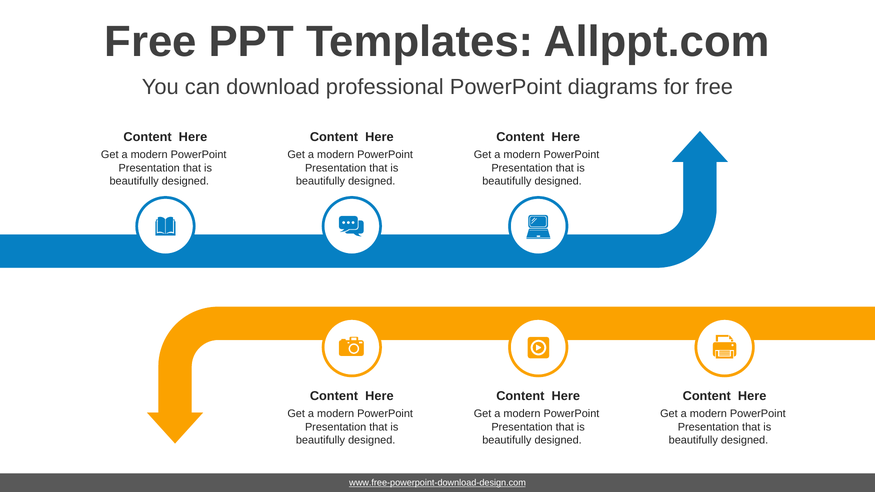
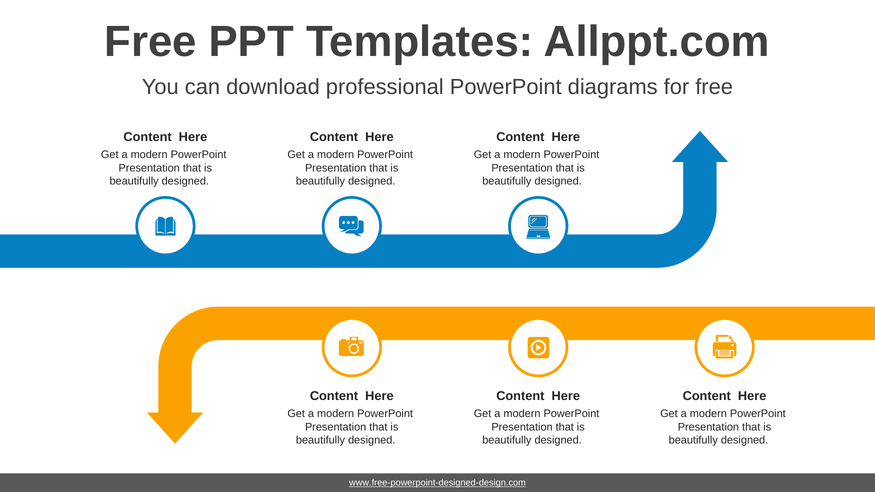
www.free-powerpoint-download-design.com: www.free-powerpoint-download-design.com -> www.free-powerpoint-designed-design.com
